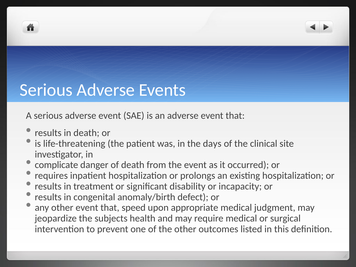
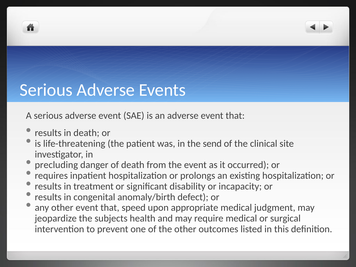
days: days -> send
complicate: complicate -> precluding
